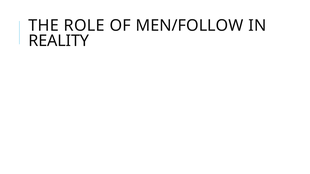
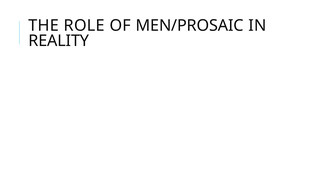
MEN/FOLLOW: MEN/FOLLOW -> MEN/PROSAIC
